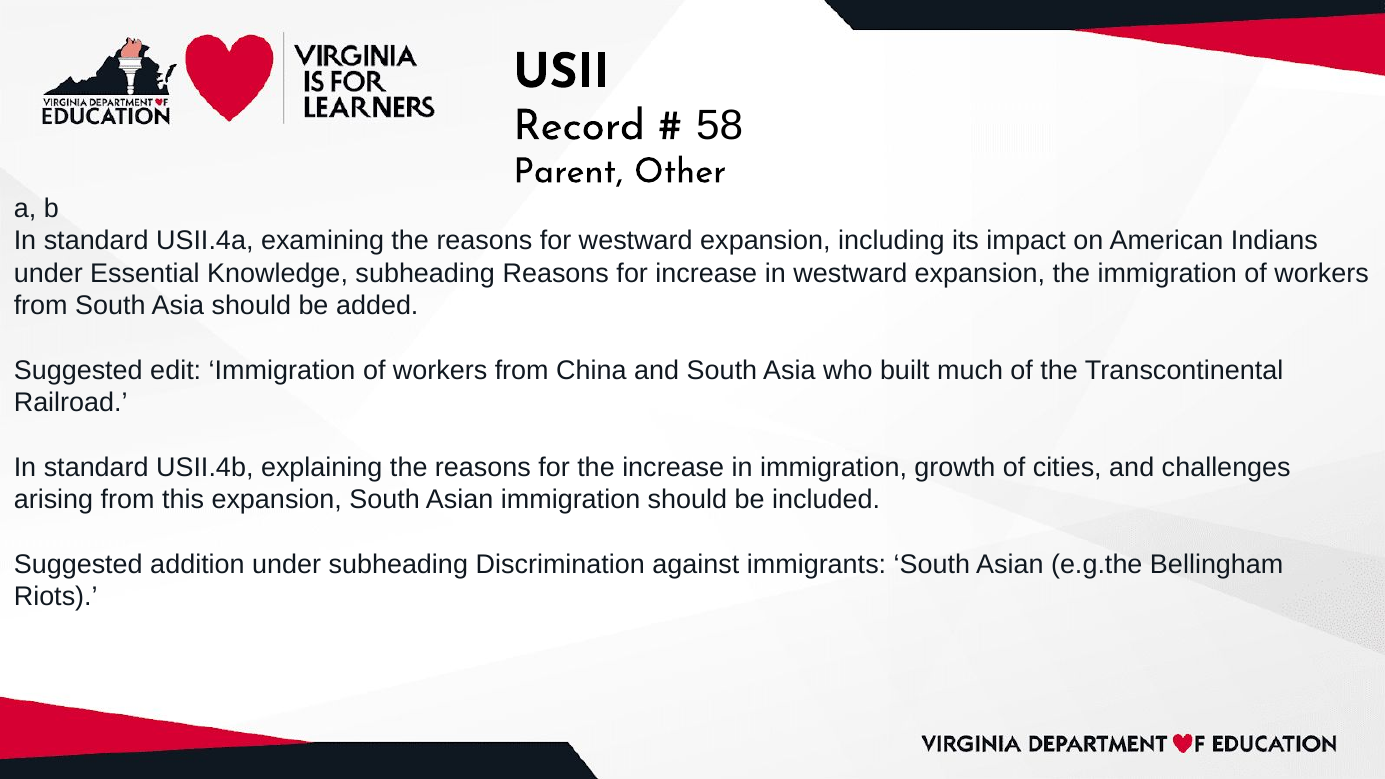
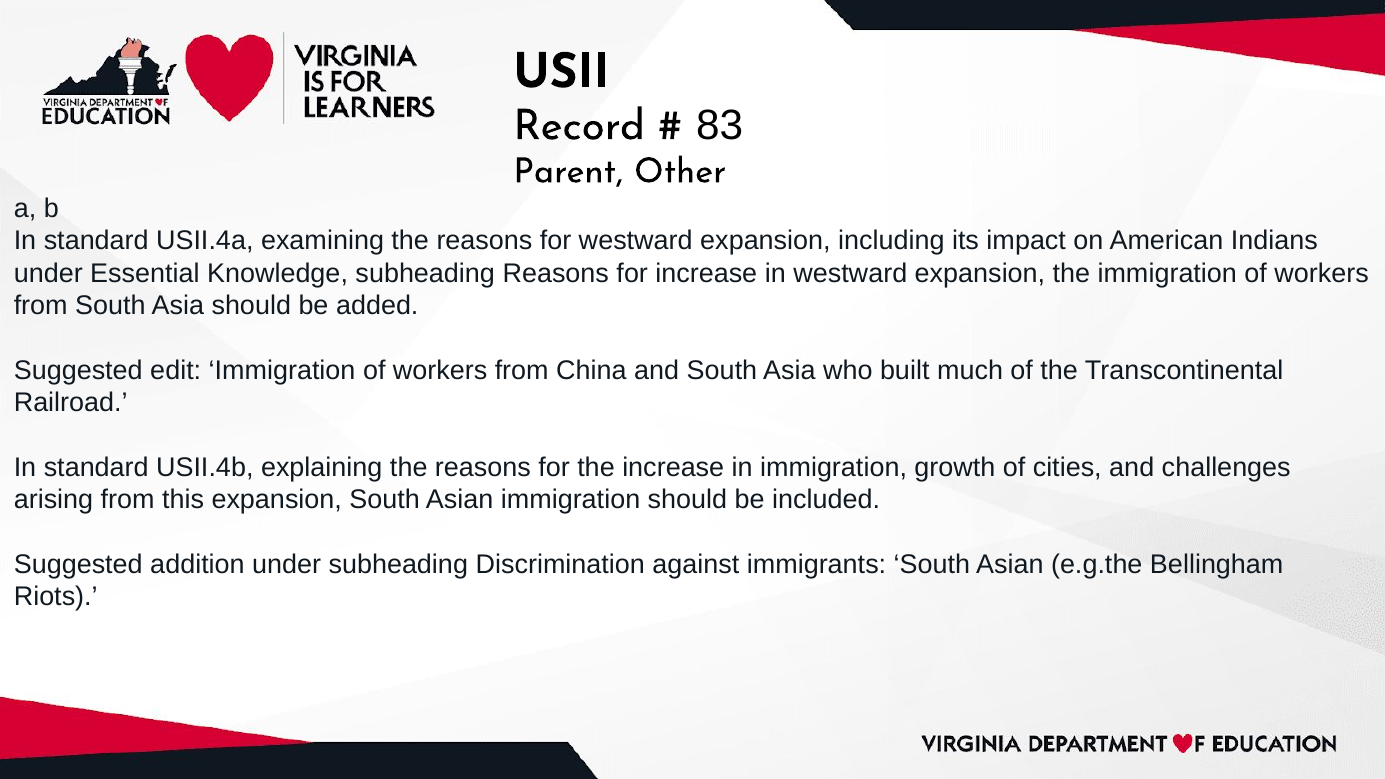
58: 58 -> 83
